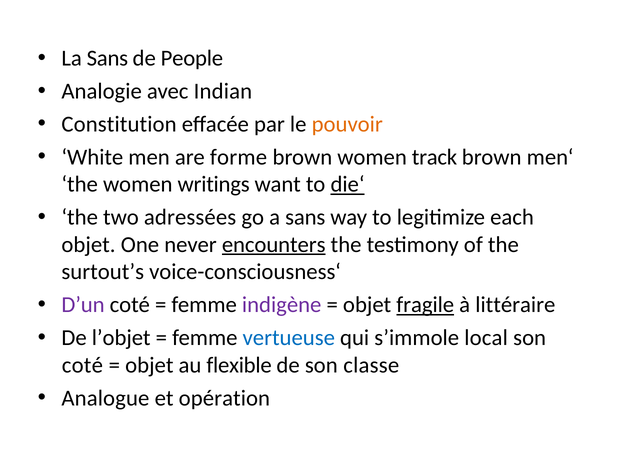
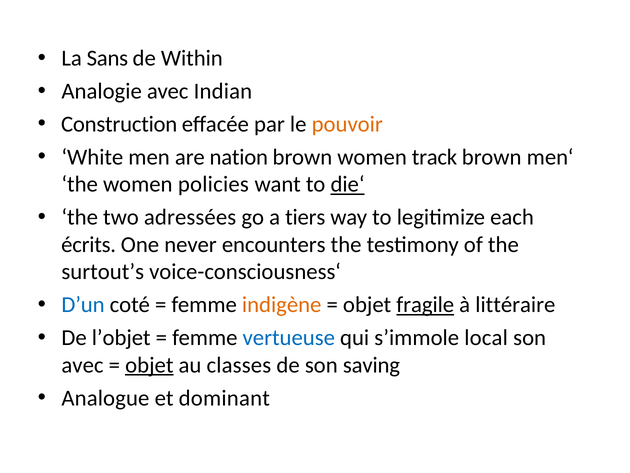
People: People -> Within
Constitution: Constitution -> Construction
forme: forme -> nation
writings: writings -> policies
a sans: sans -> tiers
objet at (89, 244): objet -> écrits
encounters underline: present -> none
D’un colour: purple -> blue
indigène colour: purple -> orange
coté at (82, 365): coté -> avec
objet at (149, 365) underline: none -> present
flexible: flexible -> classes
classe: classe -> saving
opération: opération -> dominant
